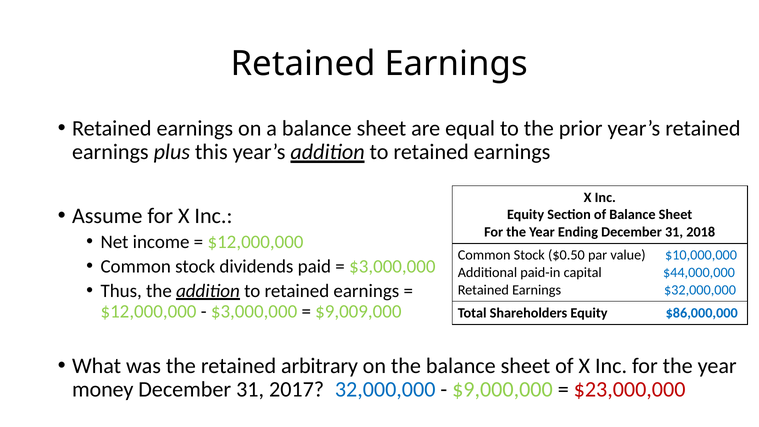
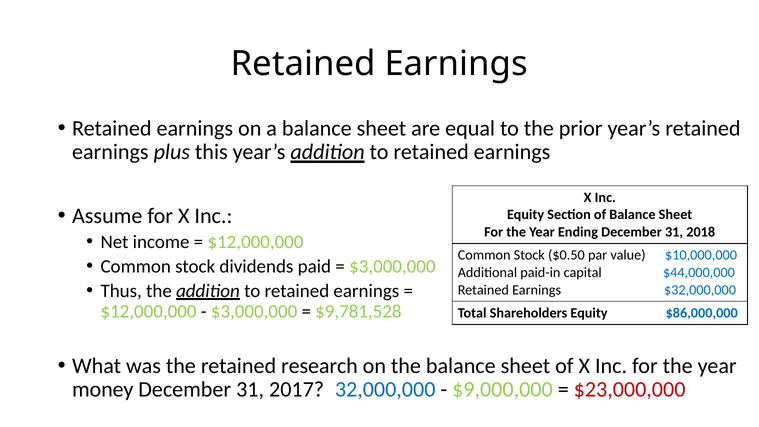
$9,009,000: $9,009,000 -> $9,781,528
arbitrary: arbitrary -> research
